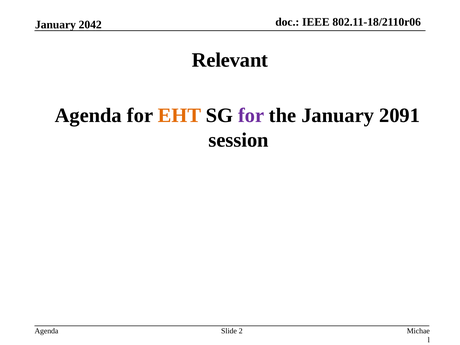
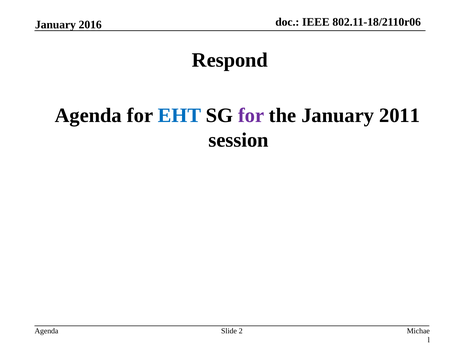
2042: 2042 -> 2016
Relevant: Relevant -> Respond
EHT colour: orange -> blue
2091: 2091 -> 2011
